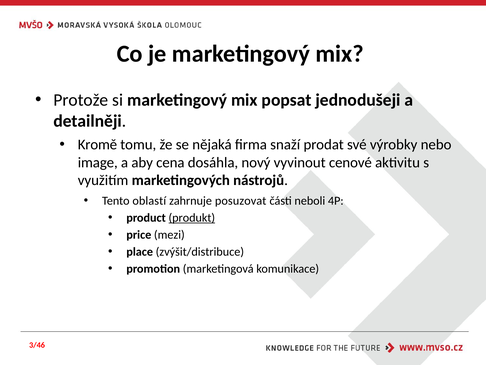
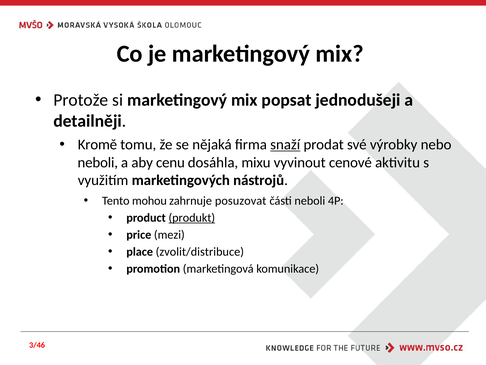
snaží underline: none -> present
image at (98, 162): image -> neboli
cena: cena -> cenu
nový: nový -> mixu
oblastí: oblastí -> mohou
zvýšit/distribuce: zvýšit/distribuce -> zvolit/distribuce
